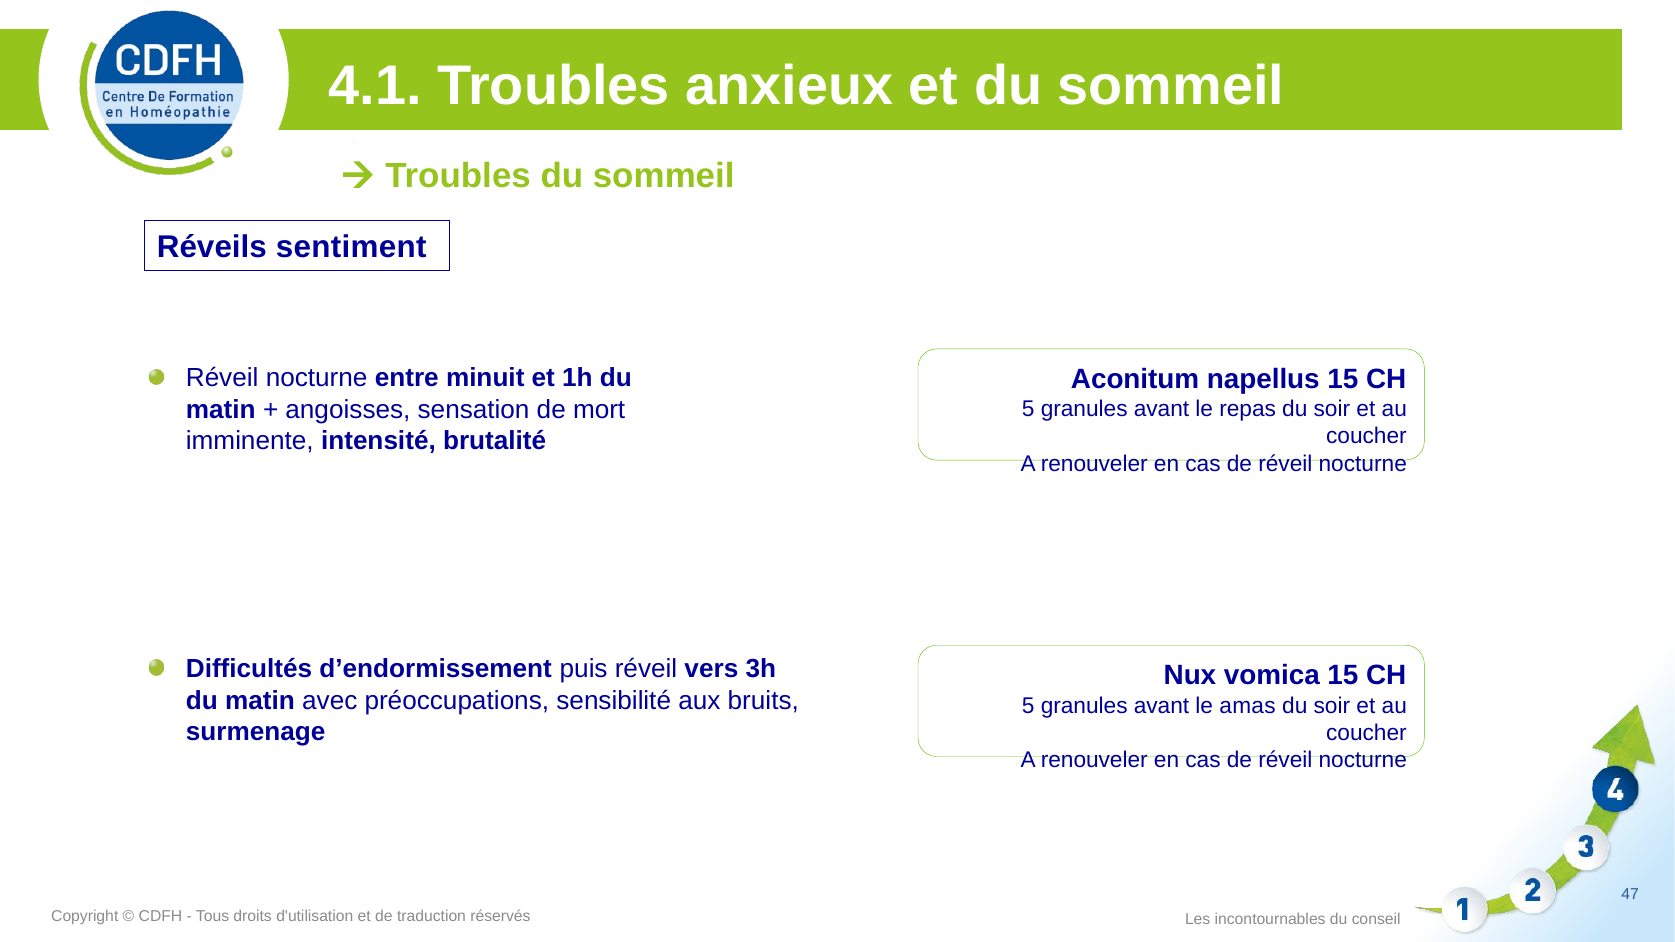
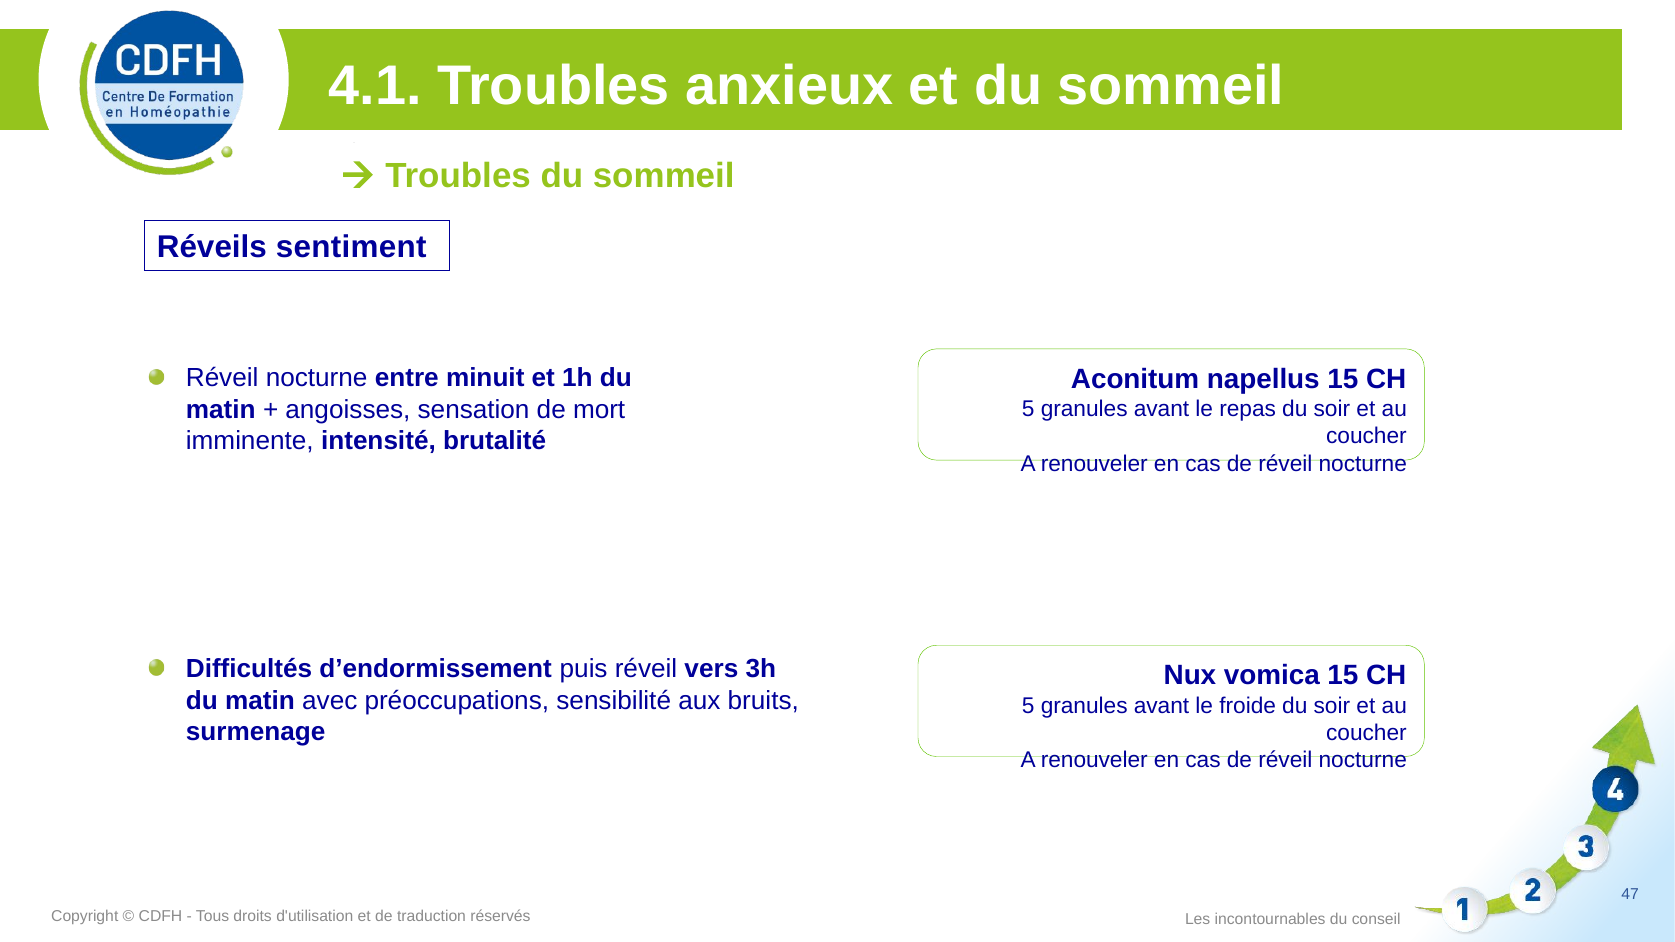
amas: amas -> froide
